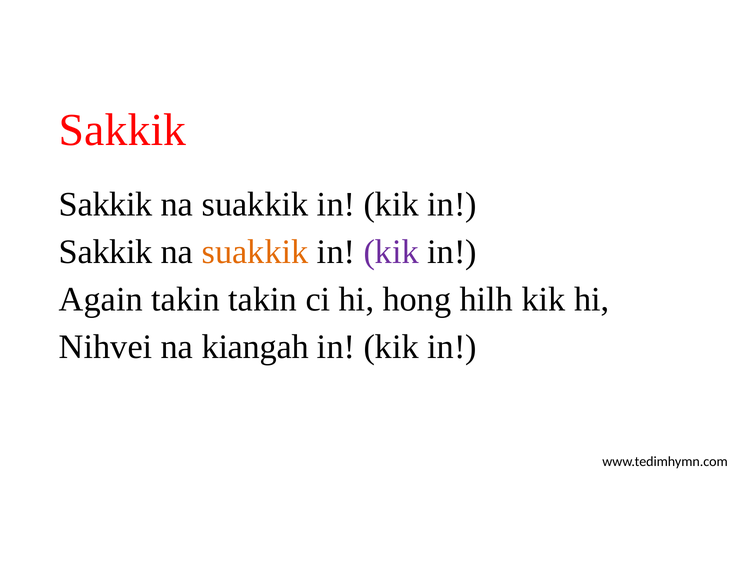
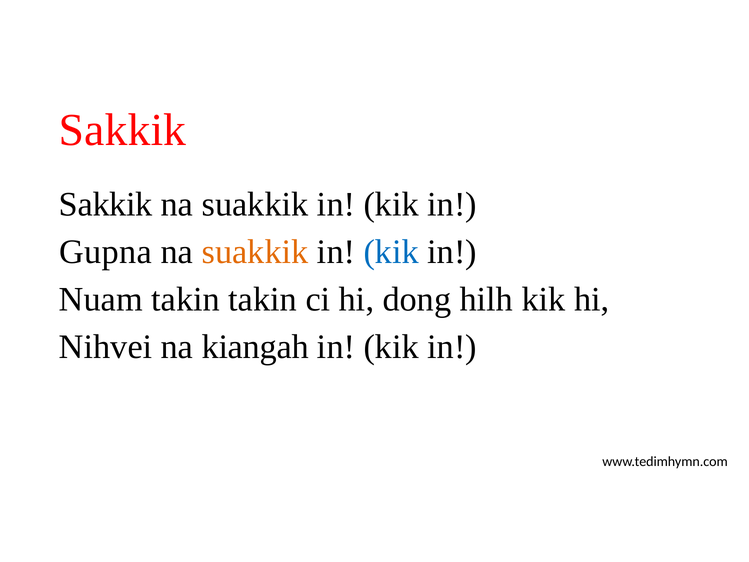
Sakkik at (106, 252): Sakkik -> Gupna
kik at (391, 252) colour: purple -> blue
Again: Again -> Nuam
hong: hong -> dong
